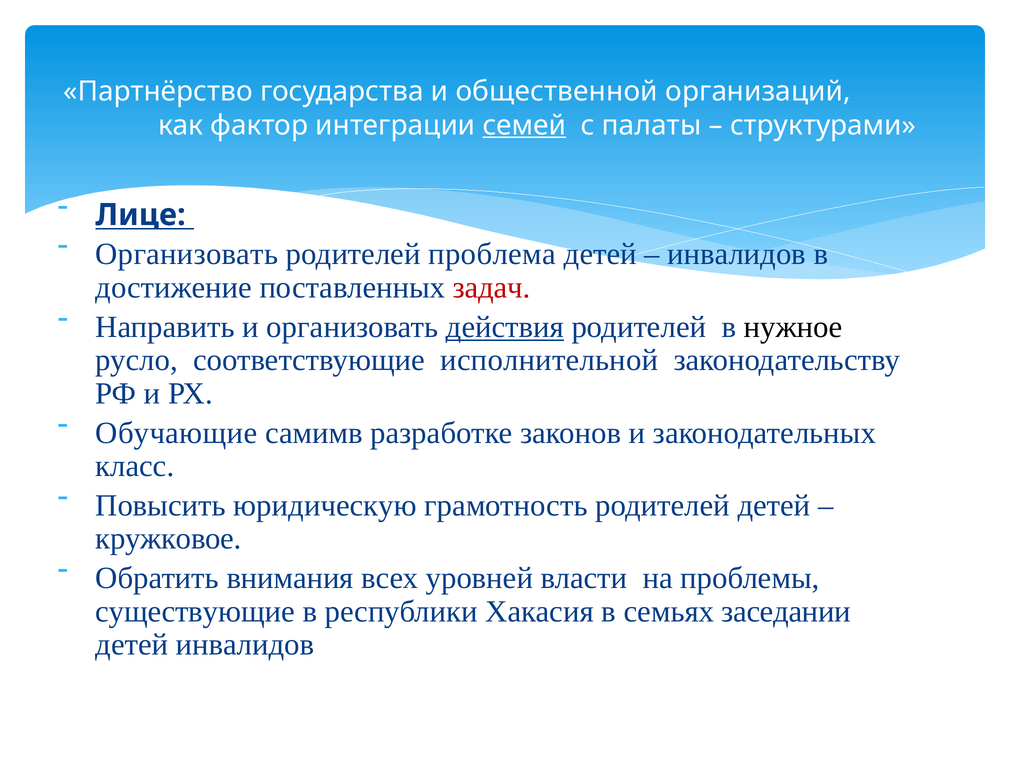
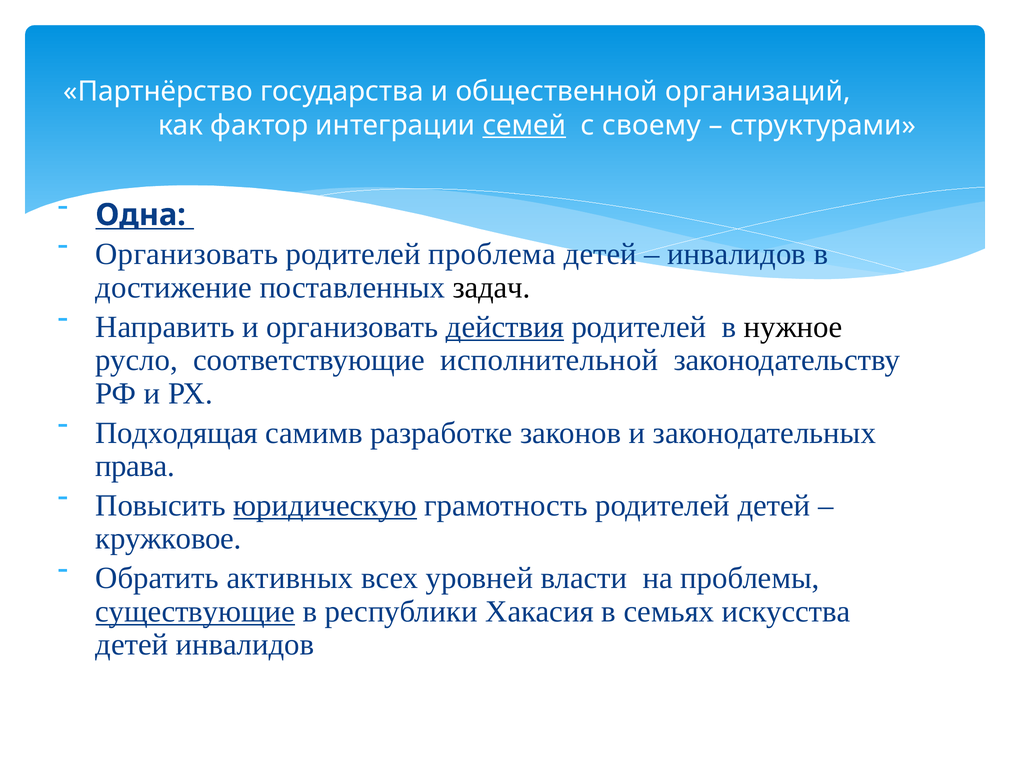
палаты: палаты -> своему
Лице: Лице -> Одна
задач colour: red -> black
Обучающие: Обучающие -> Подходящая
класс: класс -> права
юридическую underline: none -> present
внимания: внимания -> активных
существующие underline: none -> present
заседании: заседании -> искусства
